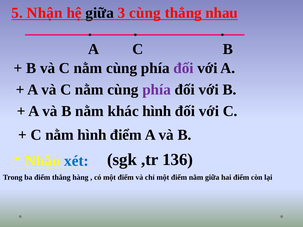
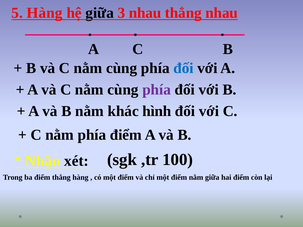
5 Nhận: Nhận -> Hàng
3 cùng: cùng -> nhau
đối at (183, 68) colour: purple -> blue
nằm hình: hình -> phía
xét colour: blue -> black
136: 136 -> 100
